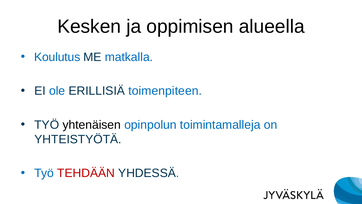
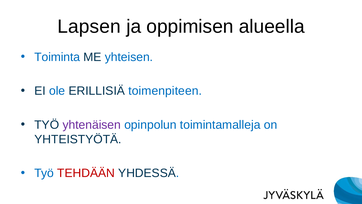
Kesken: Kesken -> Lapsen
Koulutus: Koulutus -> Toiminta
matkalla: matkalla -> yhteisen
yhtenäisen colour: black -> purple
